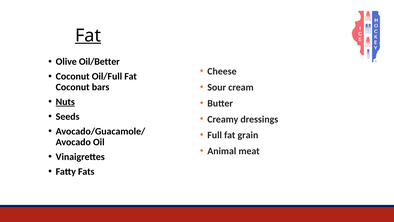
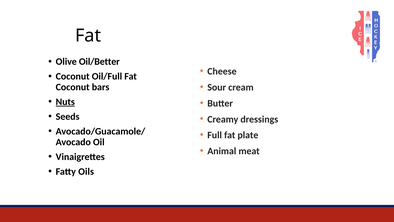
Fat at (88, 35) underline: present -> none
grain: grain -> plate
Fats: Fats -> Oils
